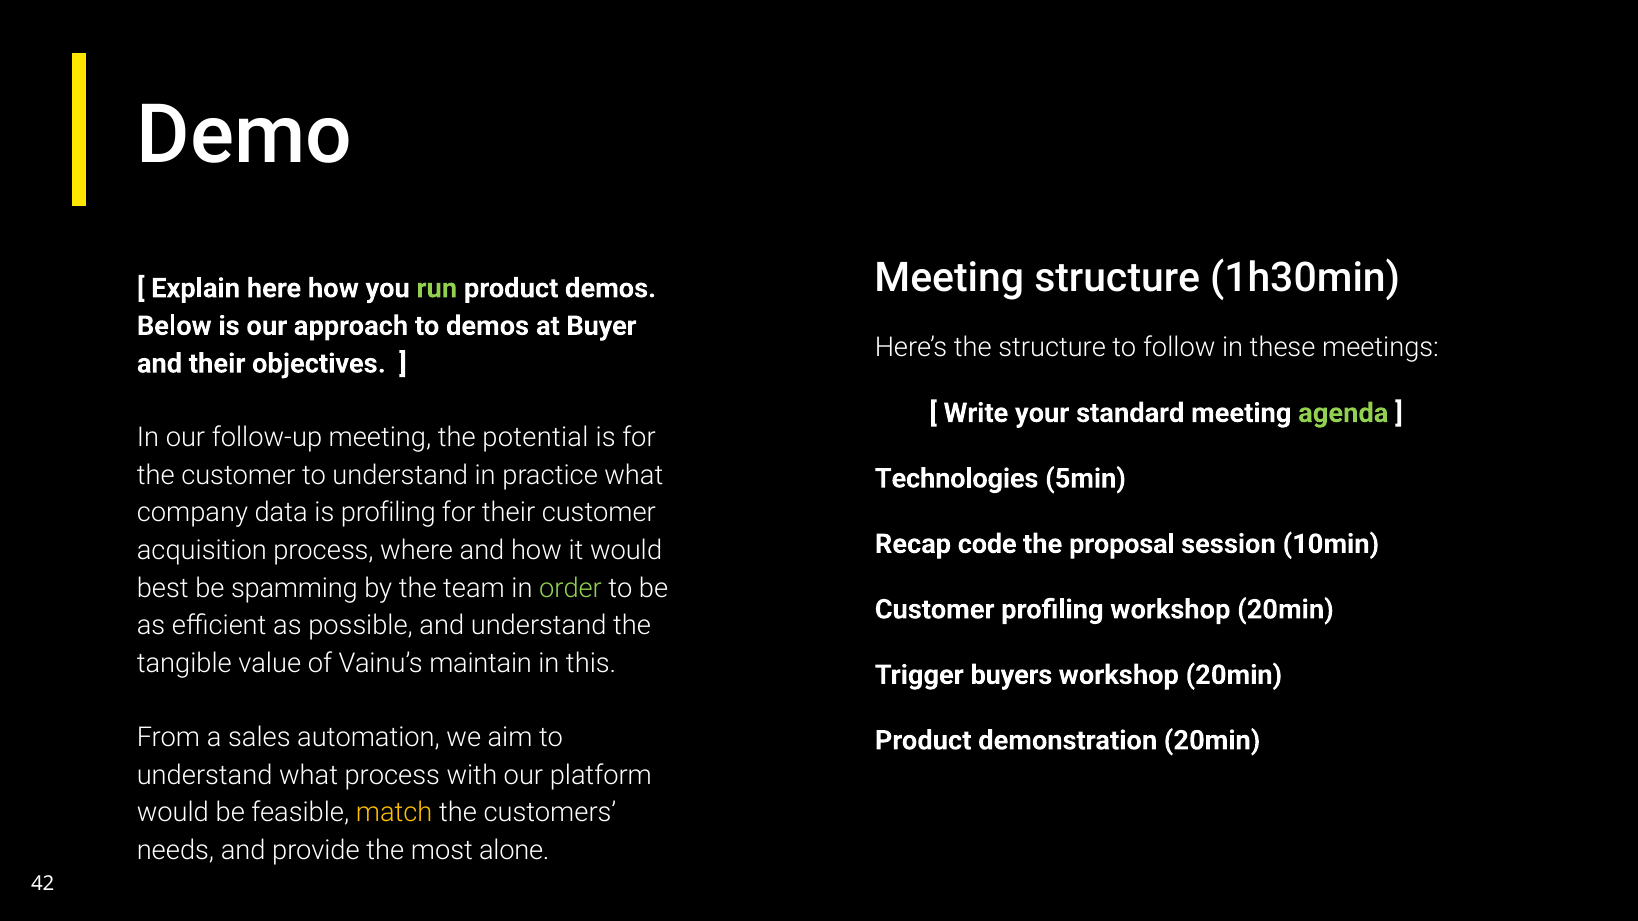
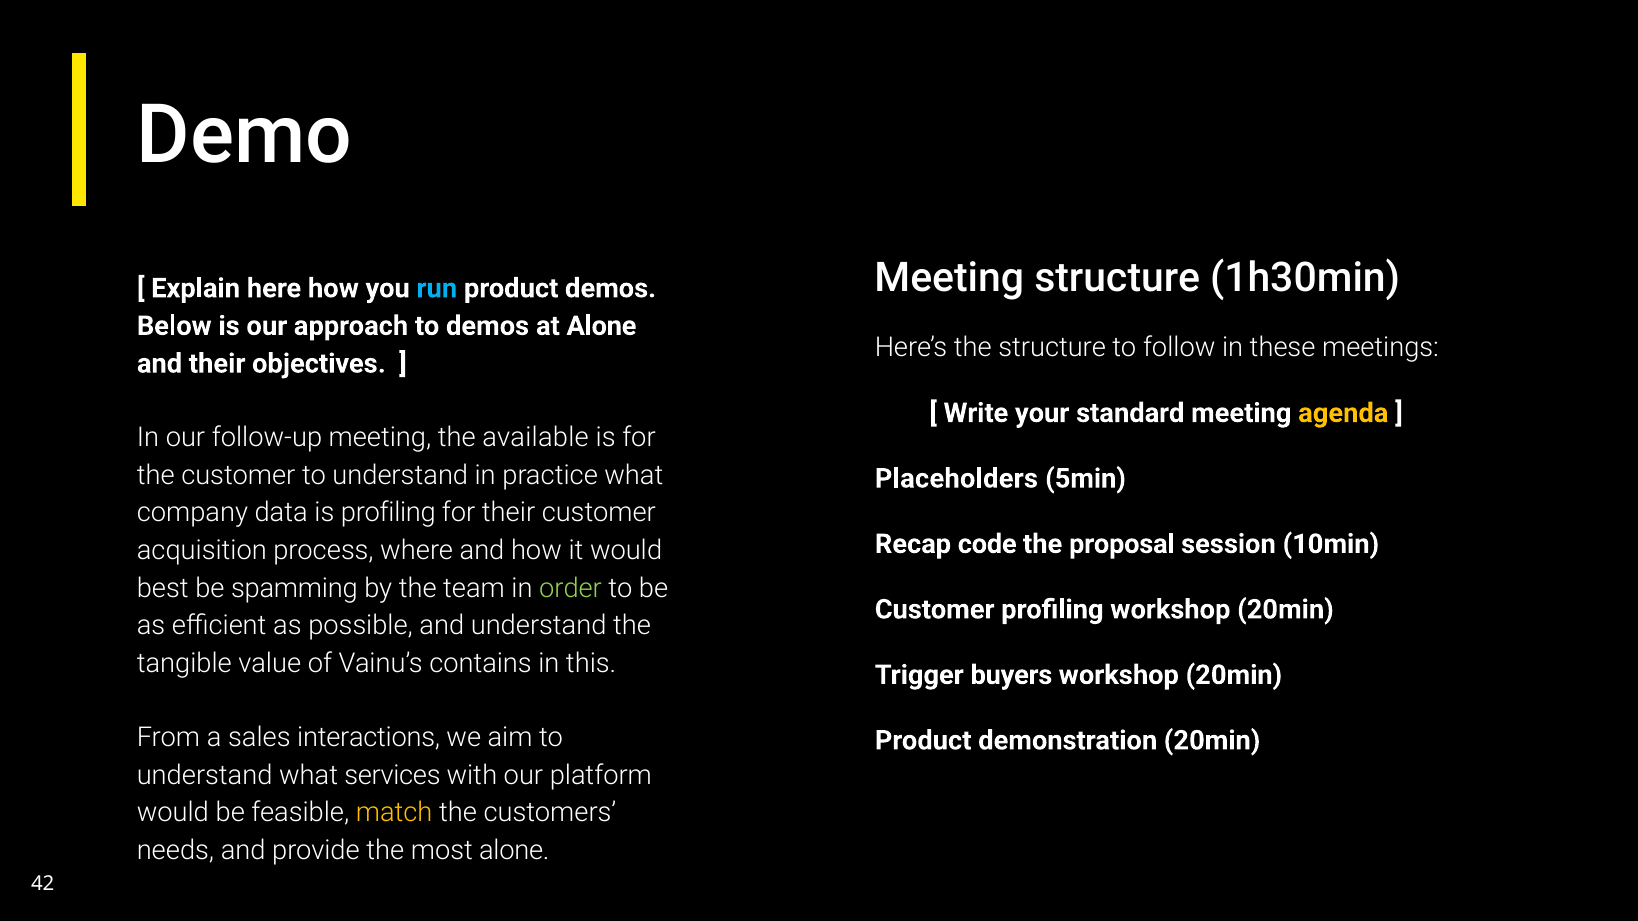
run colour: light green -> light blue
at Buyer: Buyer -> Alone
agenda colour: light green -> yellow
potential: potential -> available
Technologies: Technologies -> Placeholders
maintain: maintain -> contains
automation: automation -> interactions
what process: process -> services
